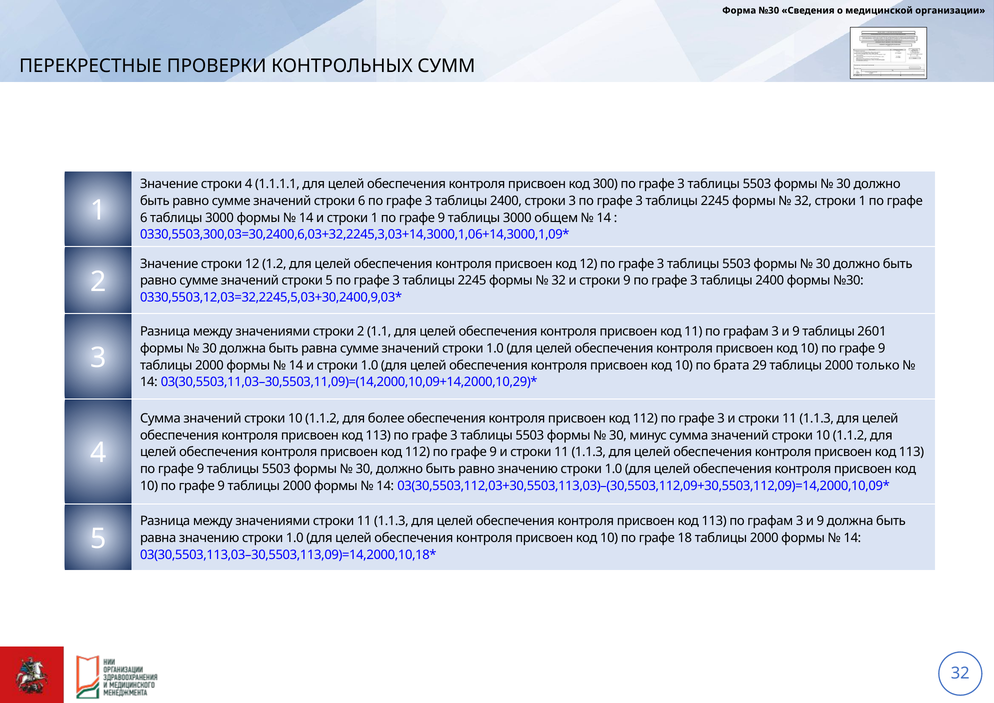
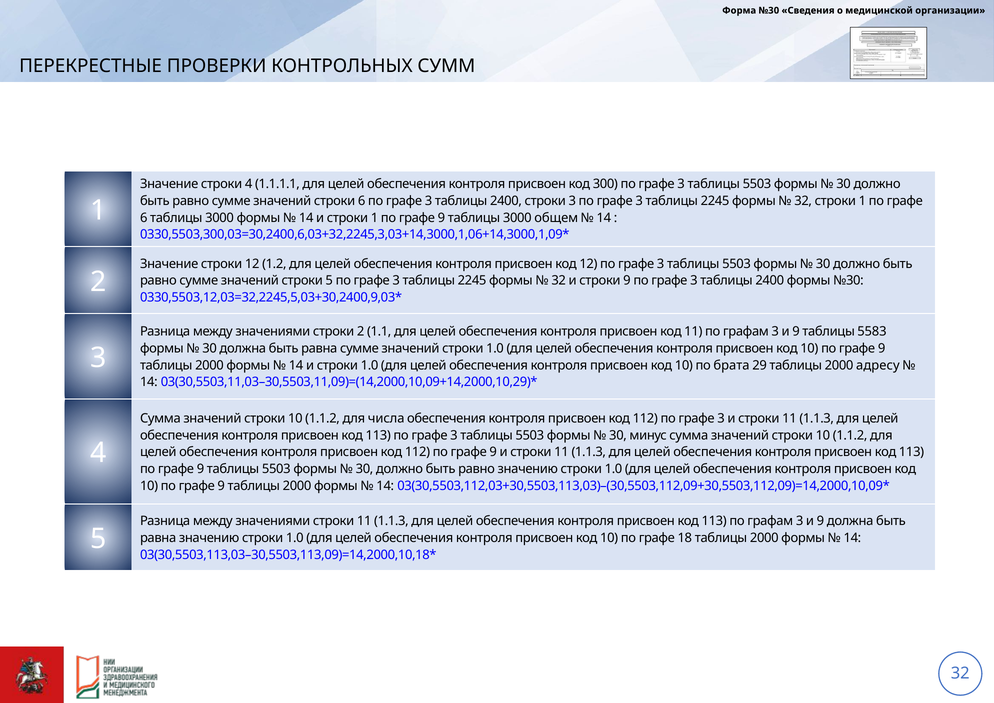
2601: 2601 -> 5583
только: только -> адресу
более: более -> числа
